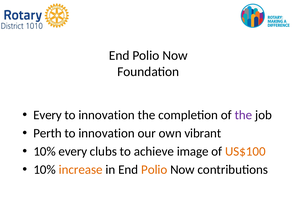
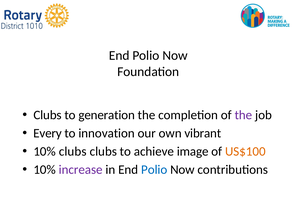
Every at (48, 115): Every -> Clubs
innovation at (107, 115): innovation -> generation
Perth: Perth -> Every
10% every: every -> clubs
increase colour: orange -> purple
Polio at (154, 170) colour: orange -> blue
